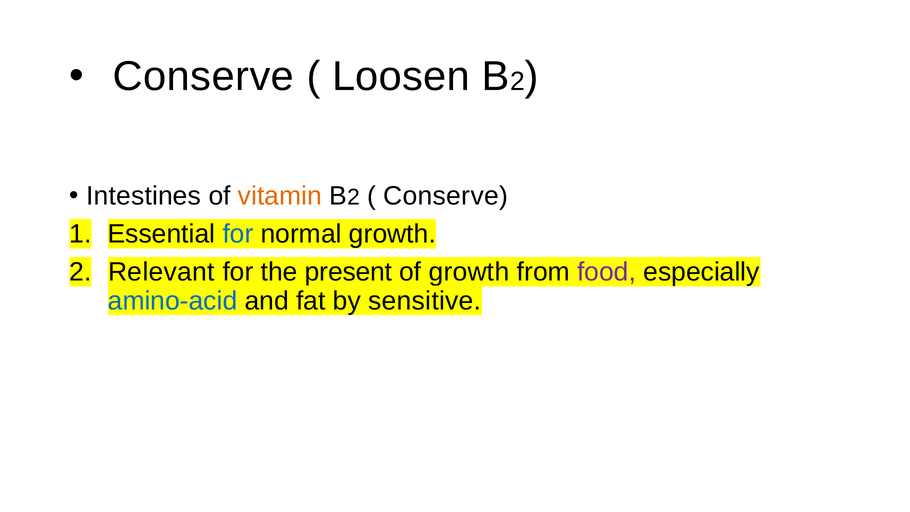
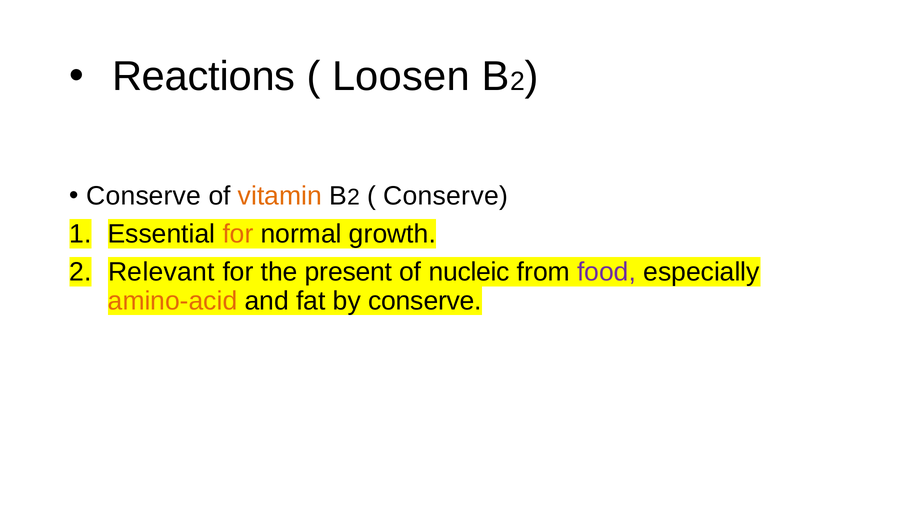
Conserve at (203, 76): Conserve -> Reactions
Intestines at (144, 196): Intestines -> Conserve
for at (238, 234) colour: blue -> orange
of growth: growth -> nucleic
amino-acid colour: blue -> orange
by sensitive: sensitive -> conserve
